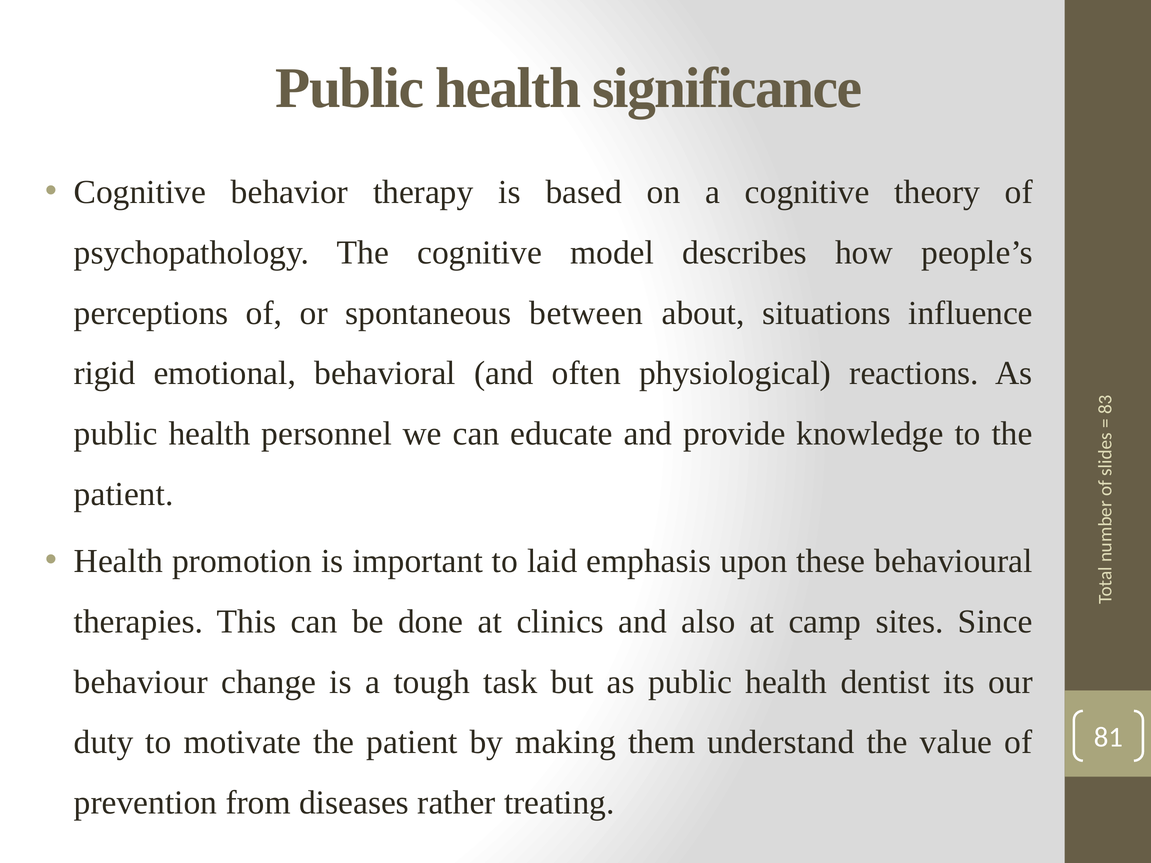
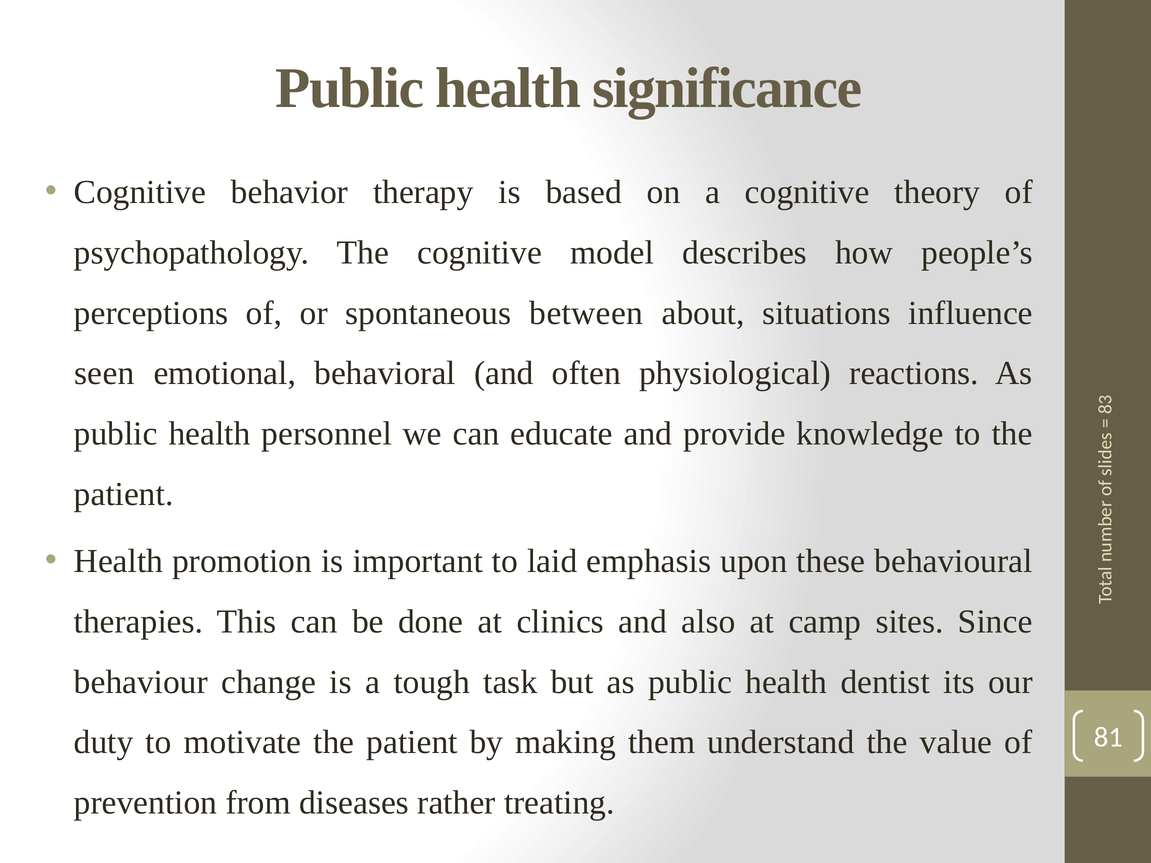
rigid: rigid -> seen
